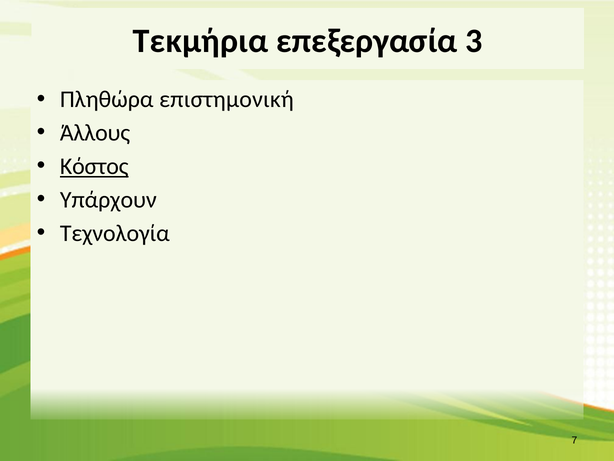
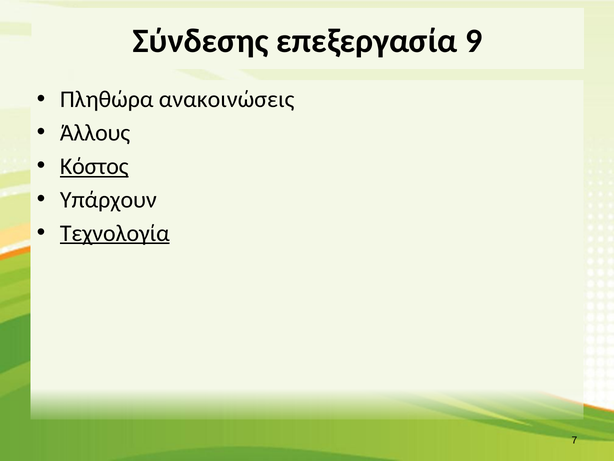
Τεκμήρια: Τεκμήρια -> Σύνδεσης
3: 3 -> 9
επιστημονική: επιστημονική -> ανακοινώσεις
Τεχνολογία underline: none -> present
